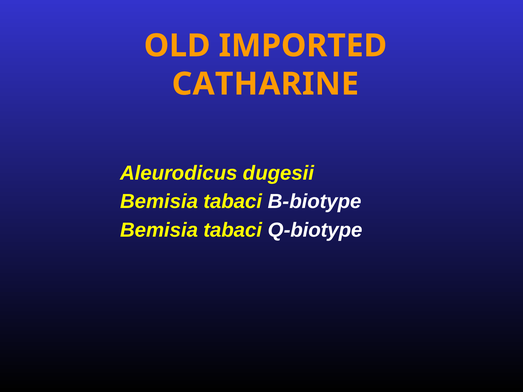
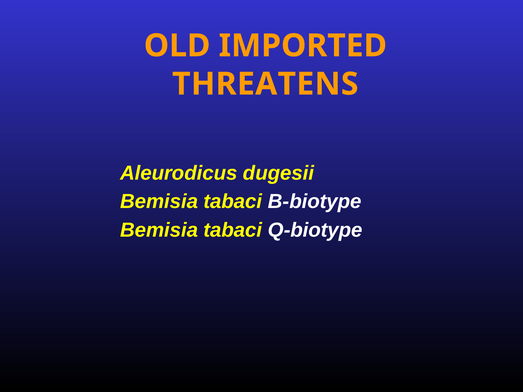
CATHARINE: CATHARINE -> THREATENS
